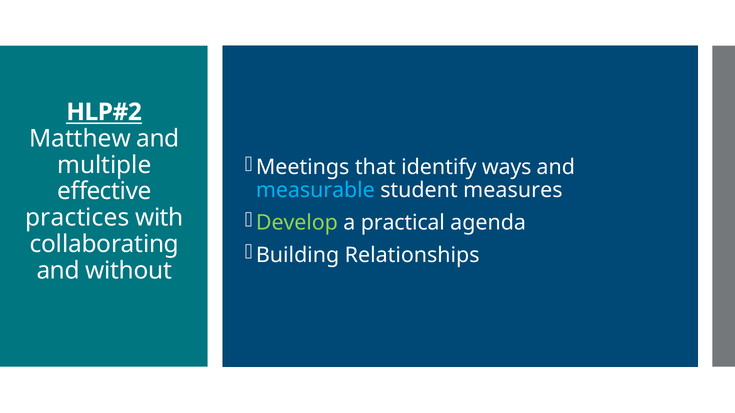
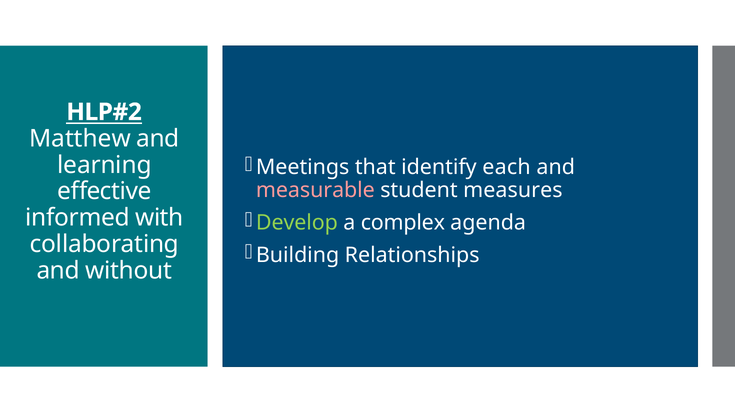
ways: ways -> each
multiple: multiple -> learning
measurable colour: light blue -> pink
practices: practices -> informed
practical: practical -> complex
